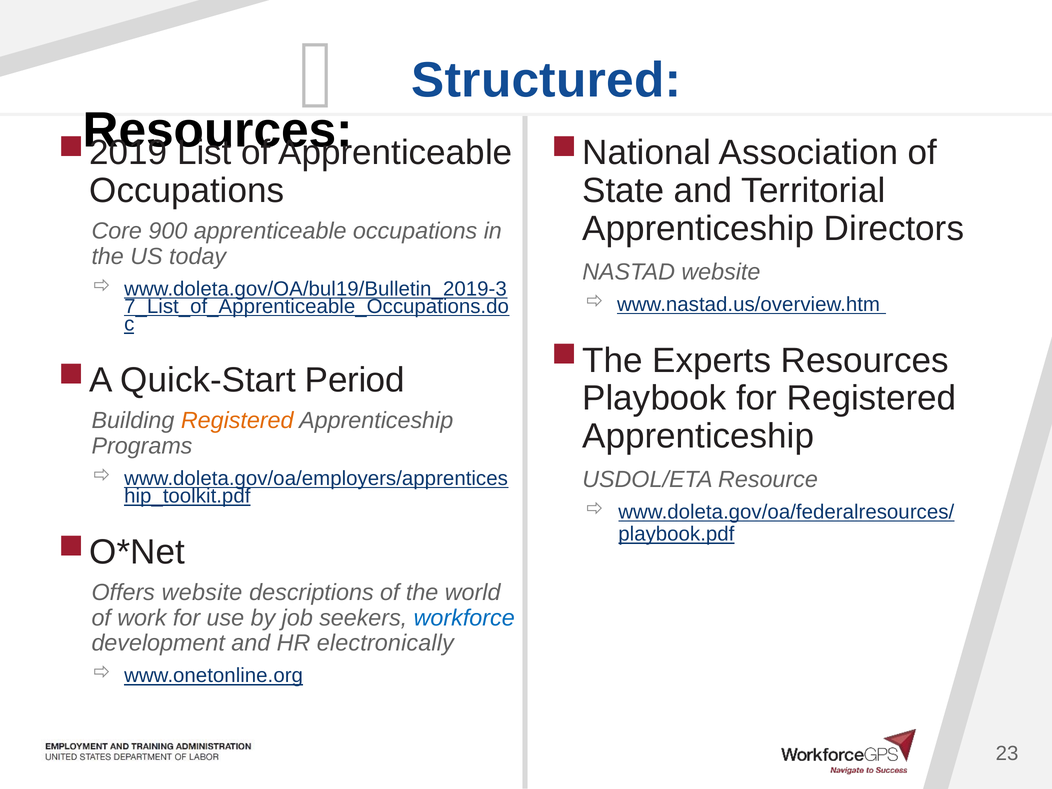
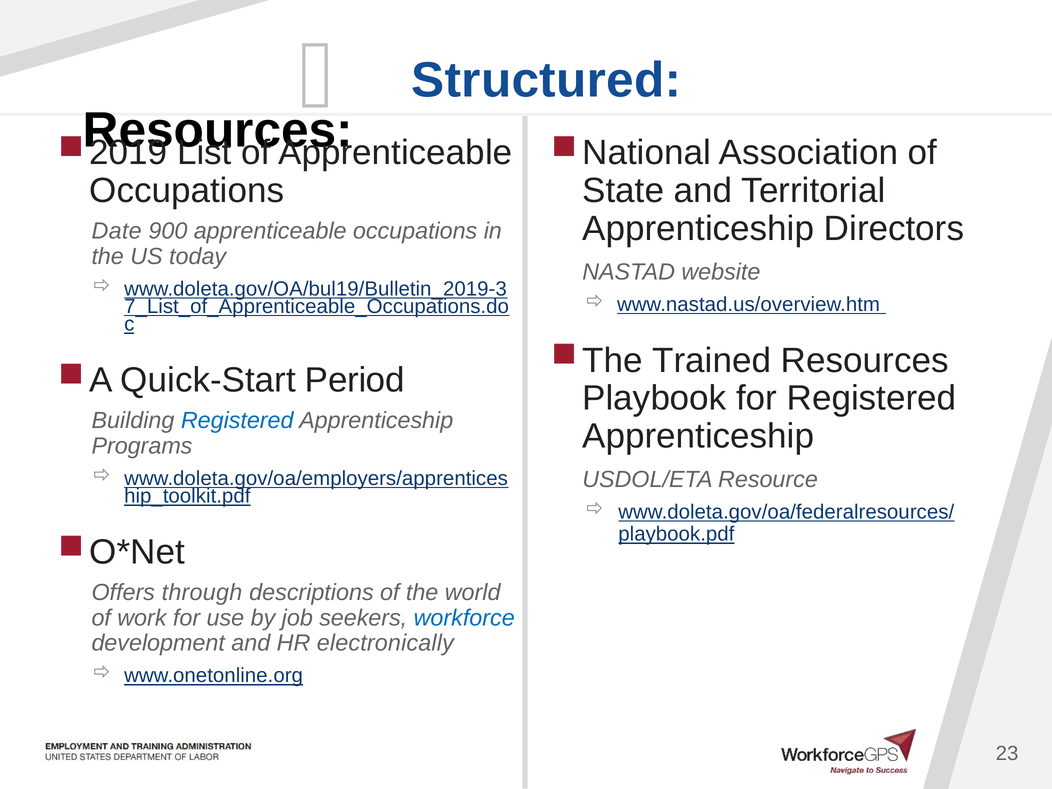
Core: Core -> Date
Experts: Experts -> Trained
Registered at (237, 421) colour: orange -> blue
Offers website: website -> through
